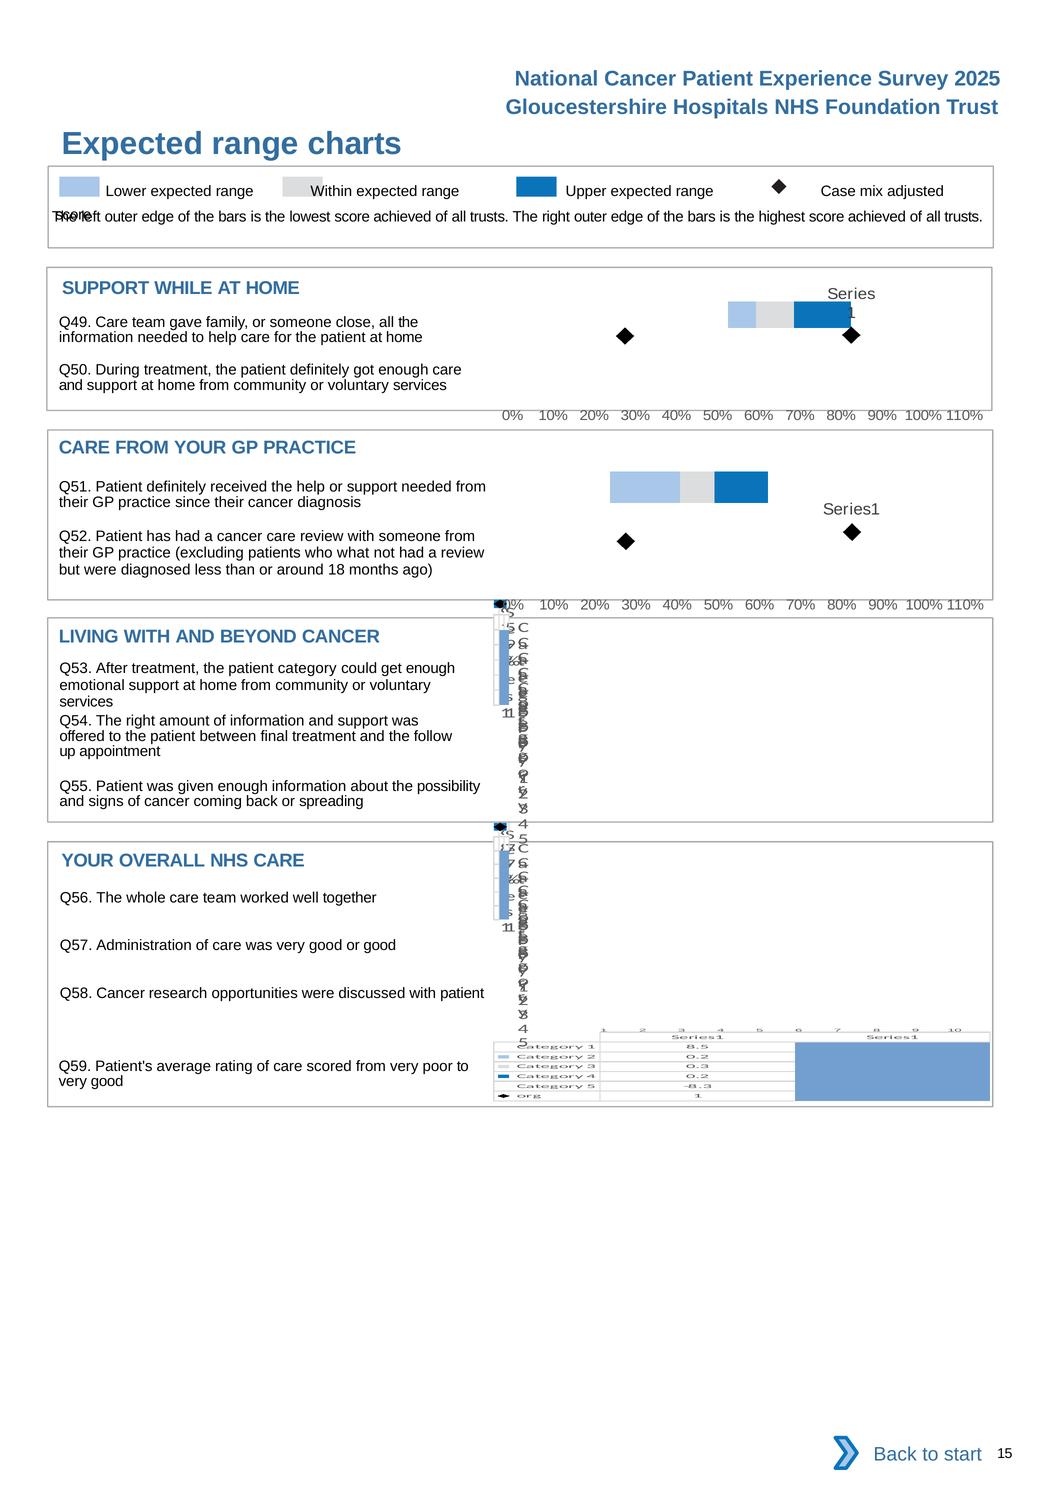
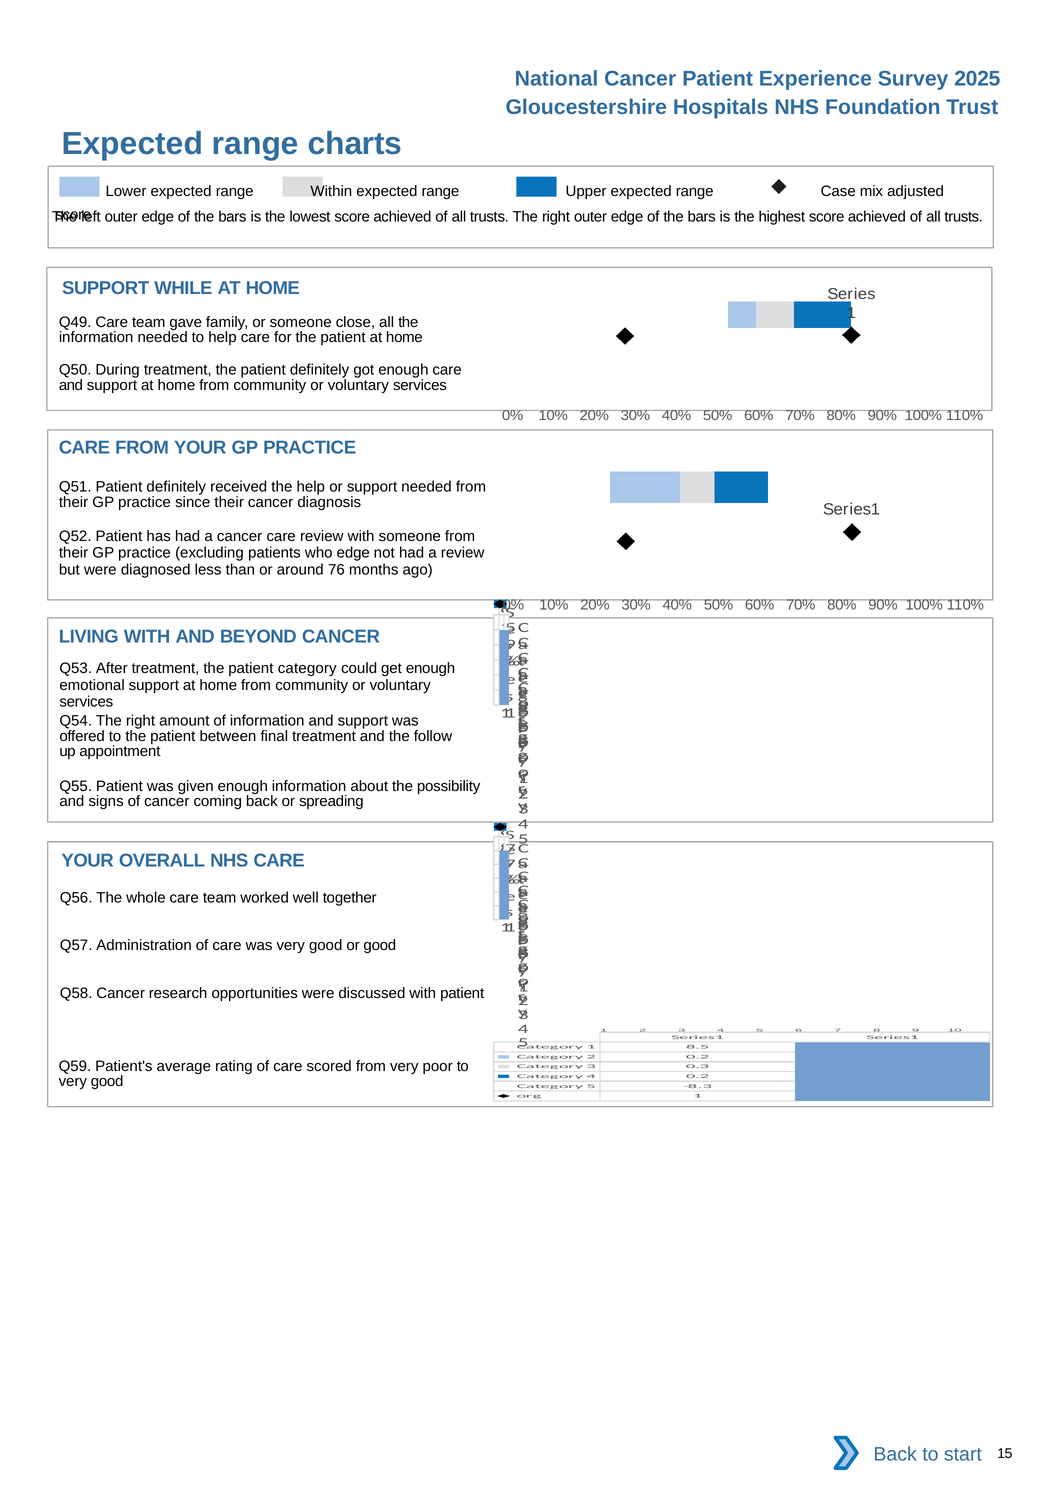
who what: what -> edge
18: 18 -> 76
